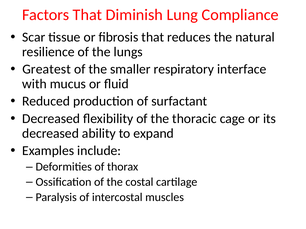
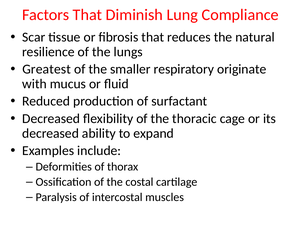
interface: interface -> originate
